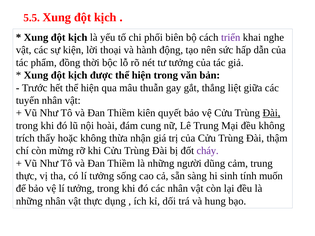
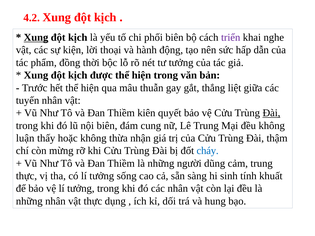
5.5: 5.5 -> 4.2
Xung at (36, 37) underline: none -> present
nội hoài: hoài -> biên
trích: trích -> luận
cháy colour: purple -> blue
muốn: muốn -> khuất
